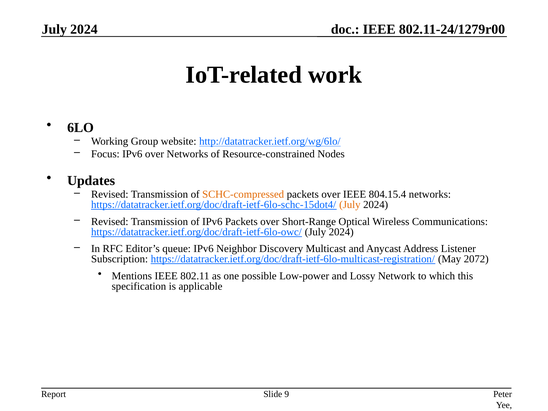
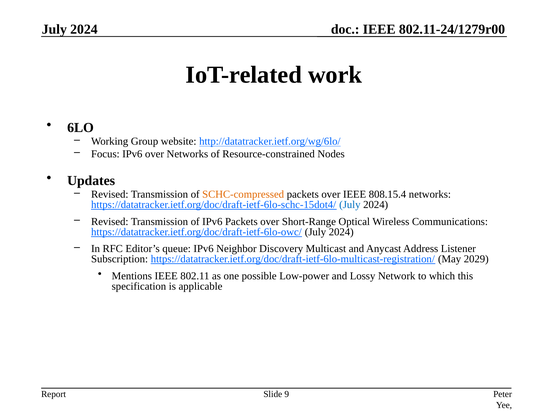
804.15.4: 804.15.4 -> 808.15.4
July at (350, 205) colour: orange -> blue
2072: 2072 -> 2029
